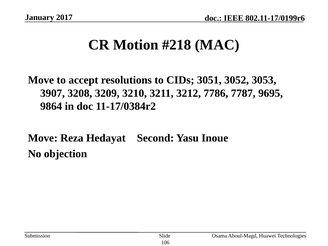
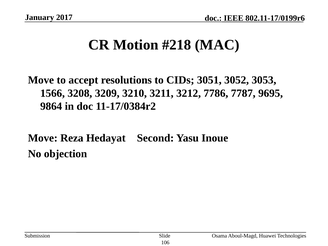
3907: 3907 -> 1566
